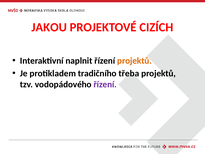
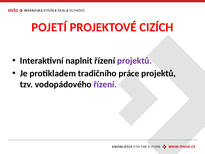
JAKOU: JAKOU -> POJETÍ
projektů at (134, 61) colour: orange -> purple
třeba: třeba -> práce
